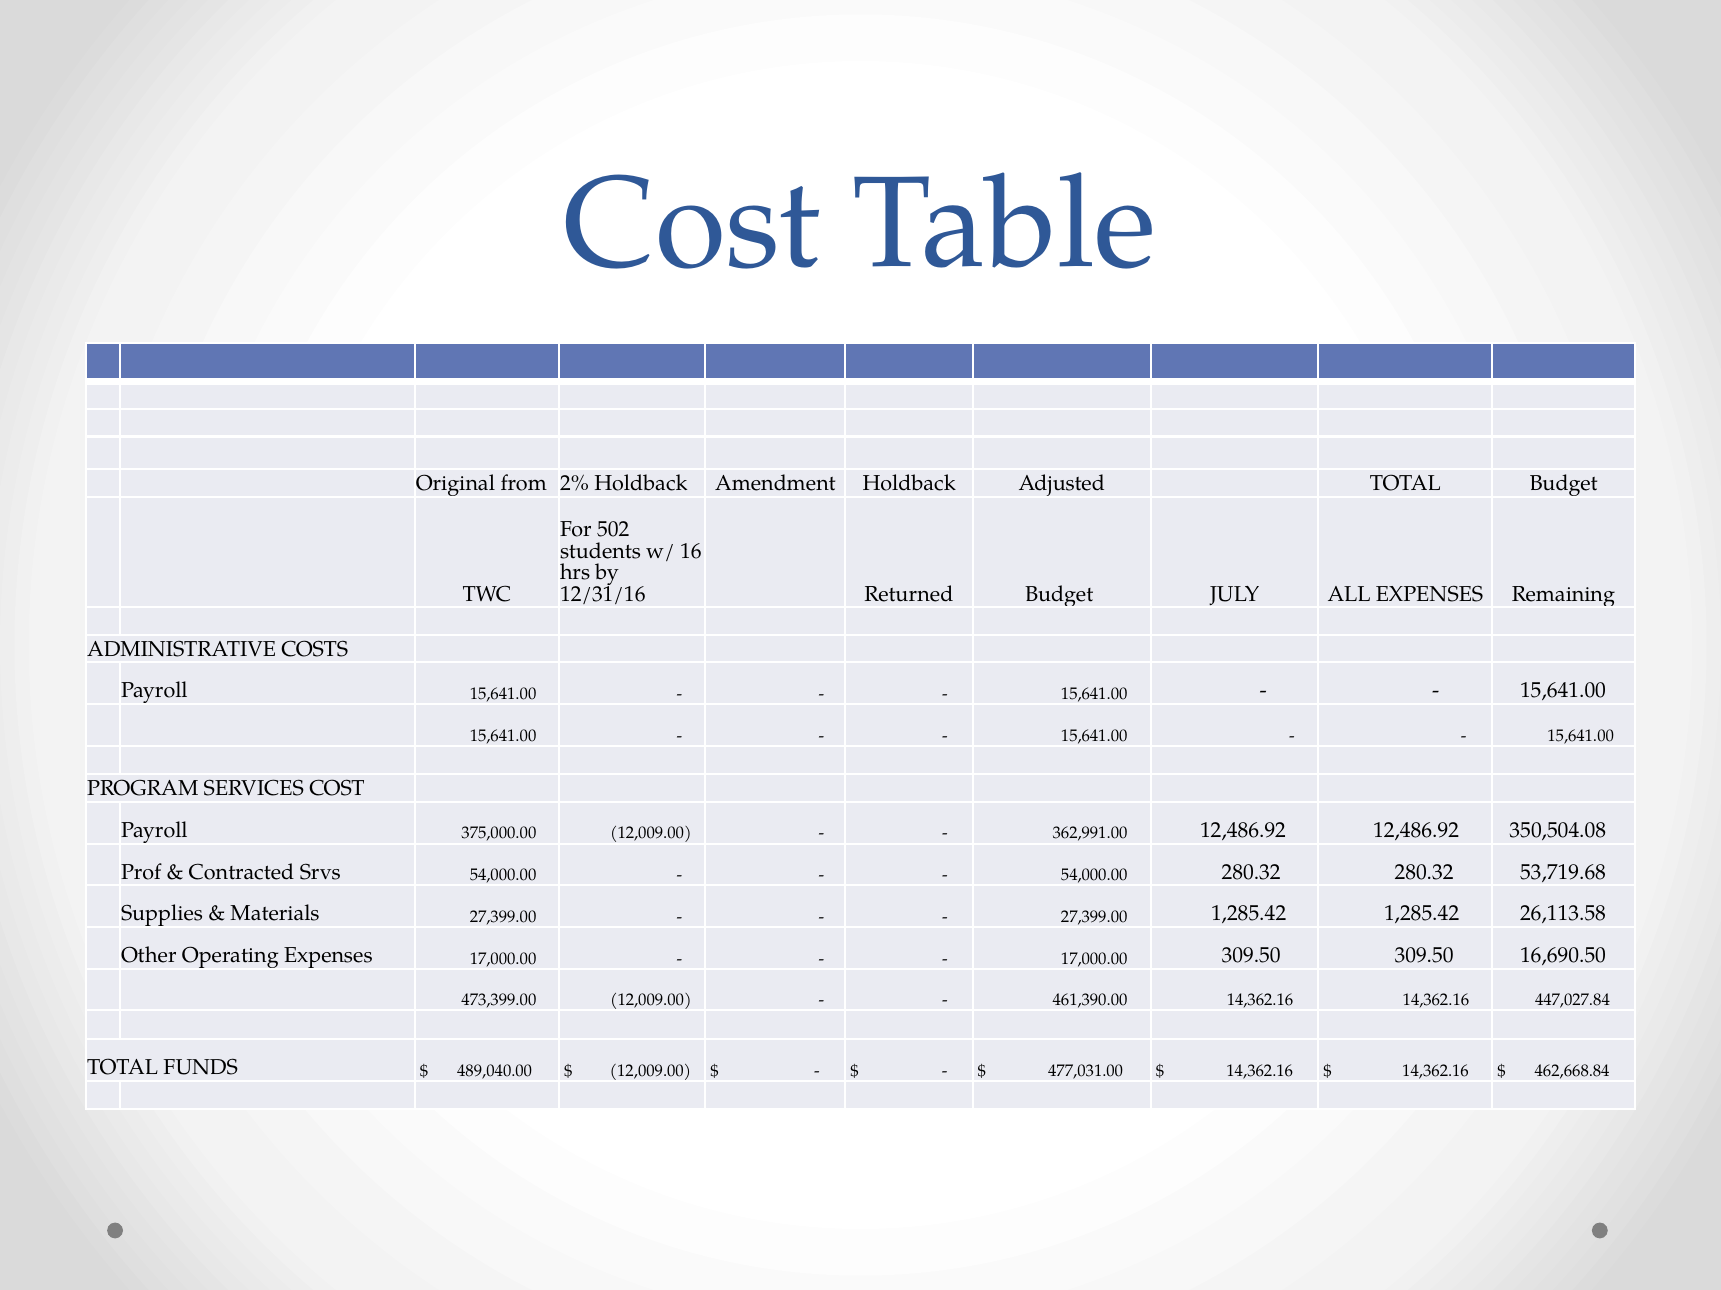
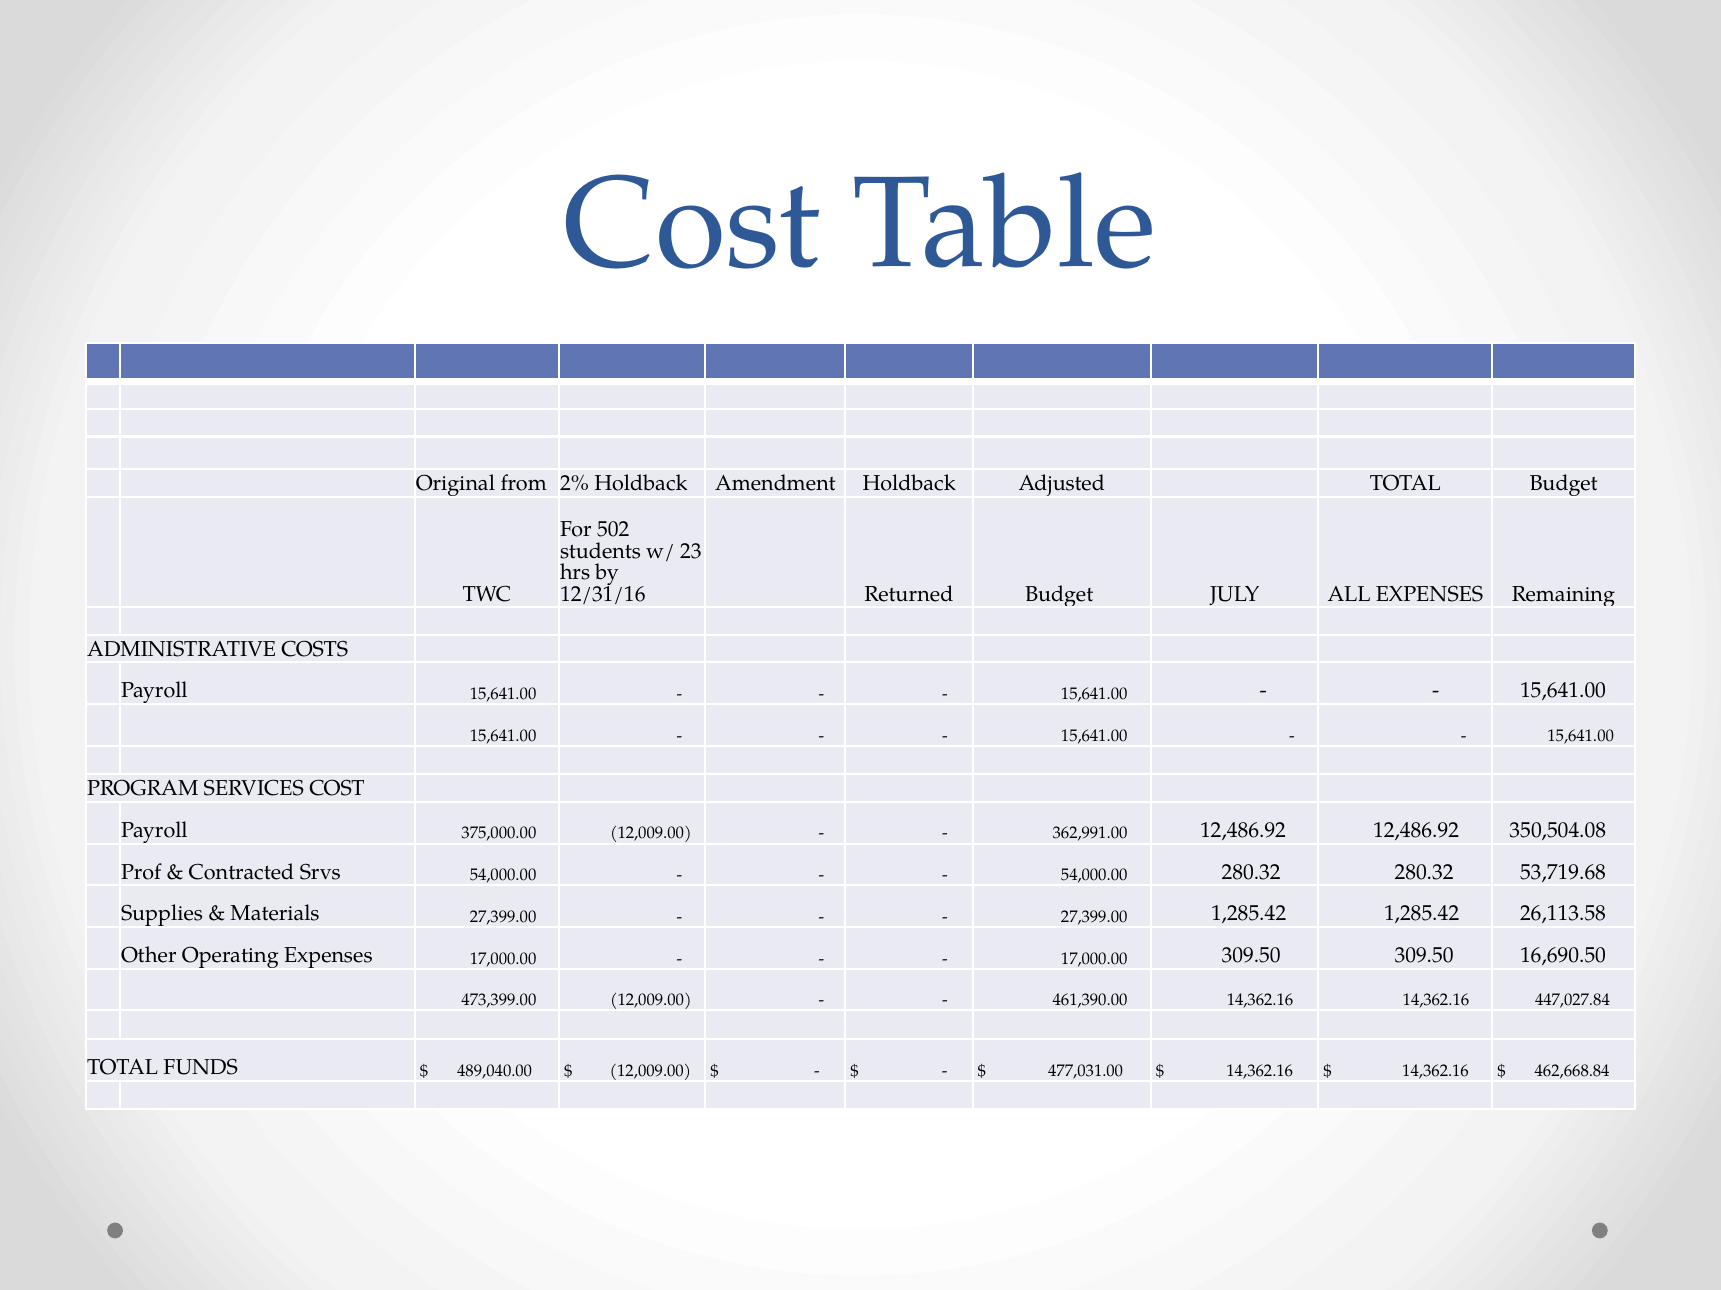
16: 16 -> 23
